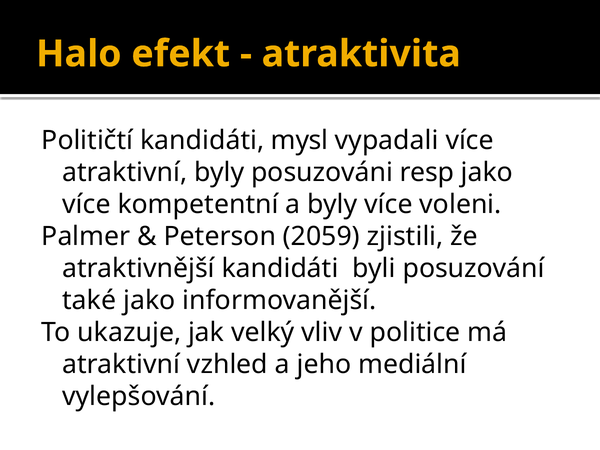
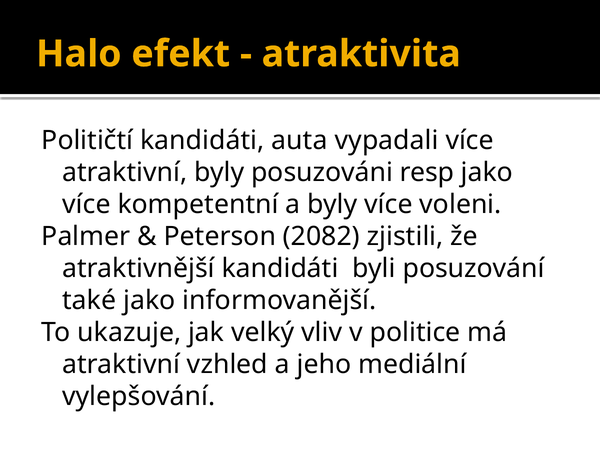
mysl: mysl -> auta
2059: 2059 -> 2082
